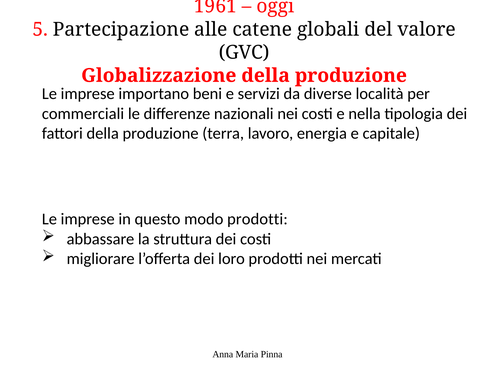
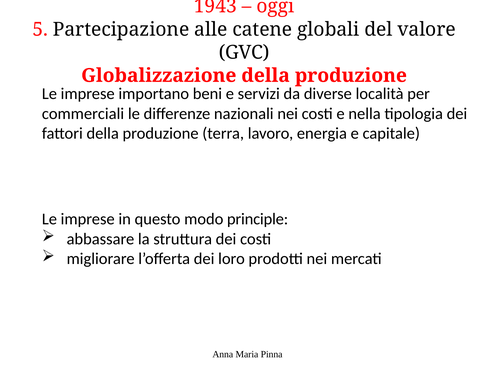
1961: 1961 -> 1943
modo prodotti: prodotti -> principle
